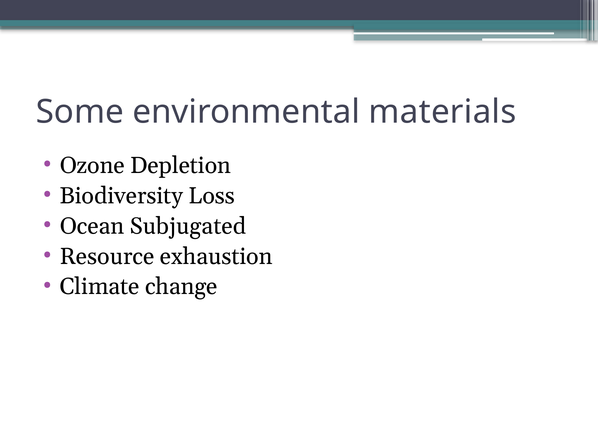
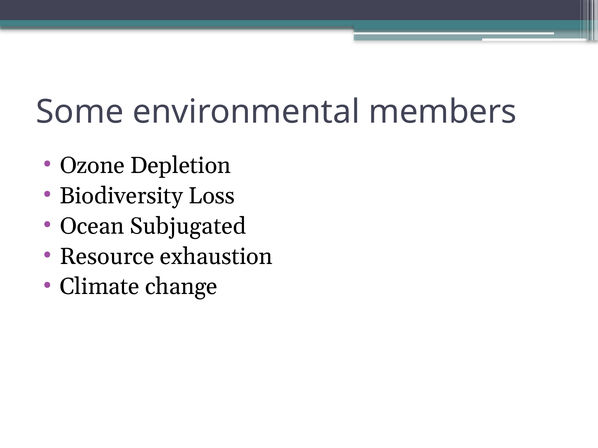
materials: materials -> members
